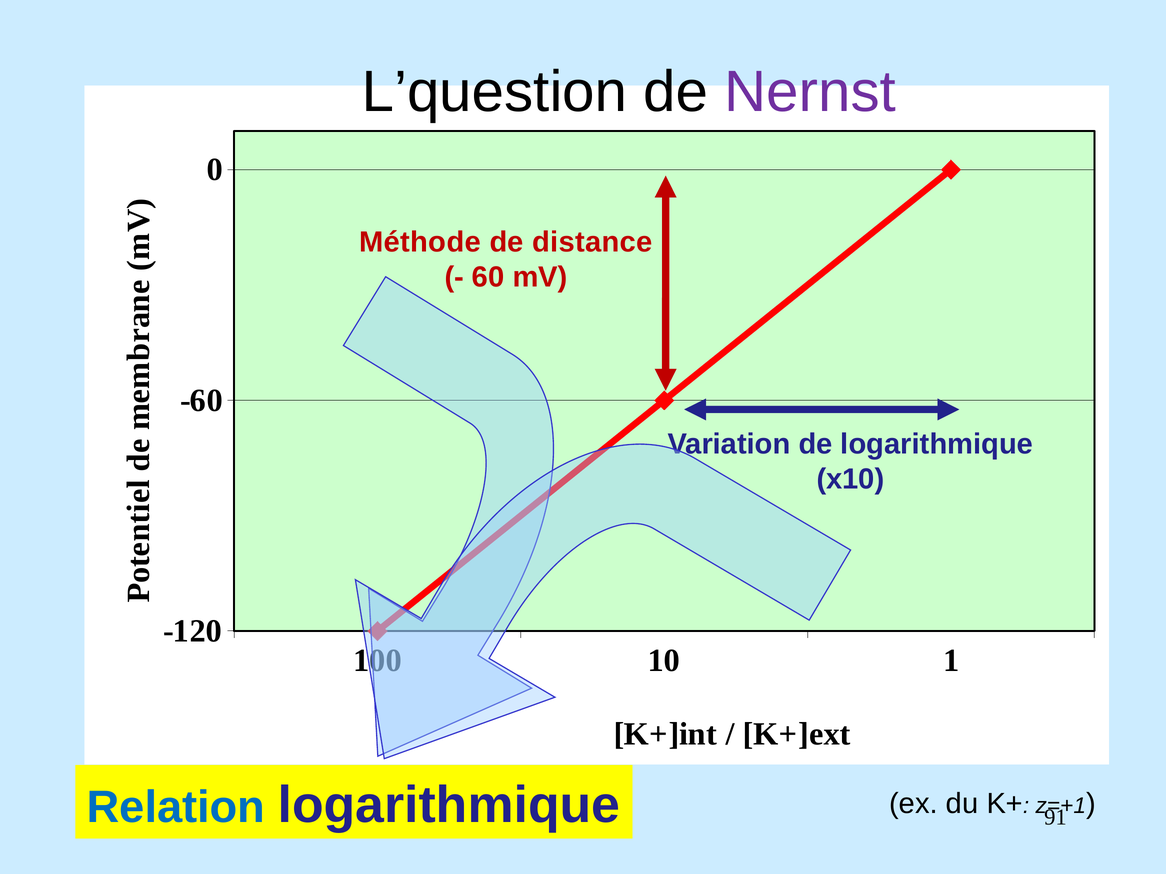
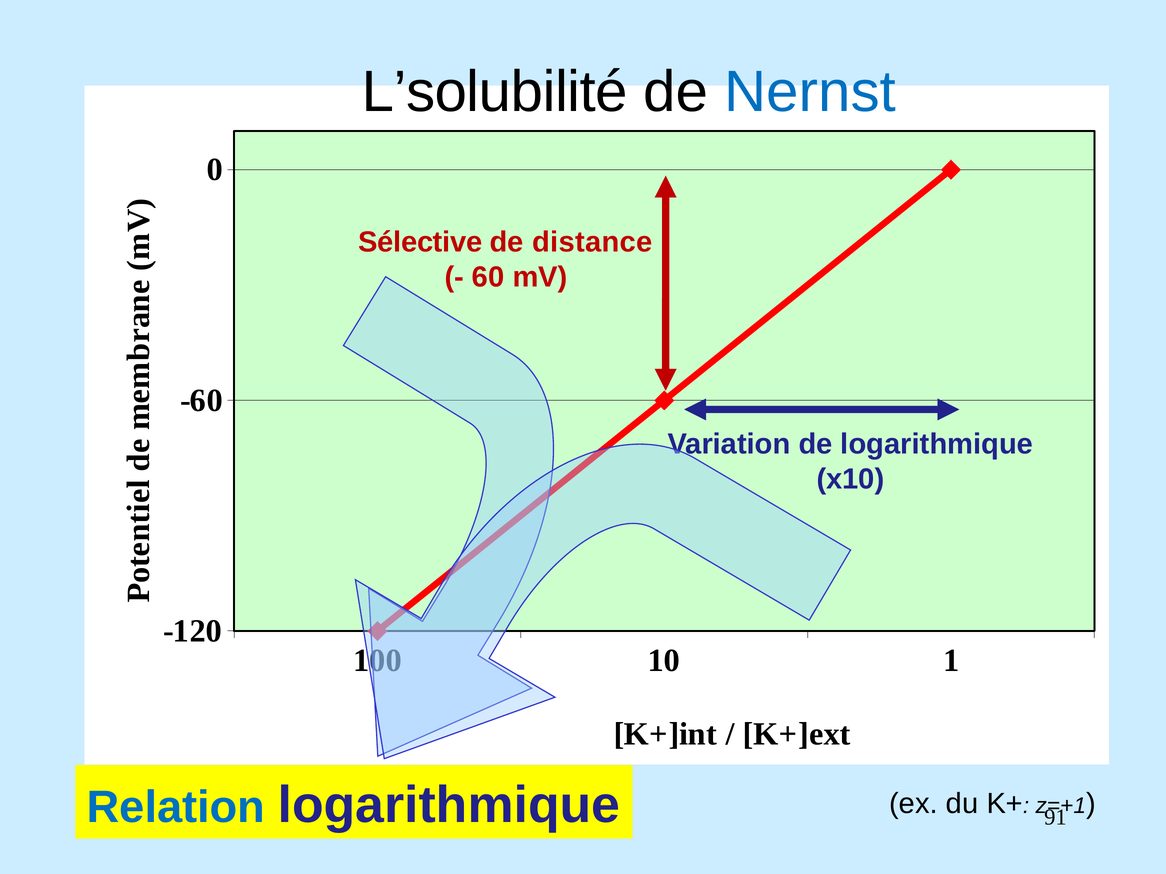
L’question: L’question -> L’solubilité
Nernst colour: purple -> blue
Méthode: Méthode -> Sélective
